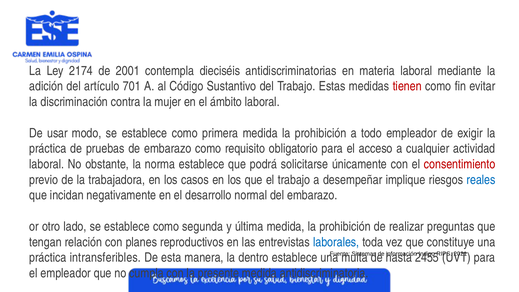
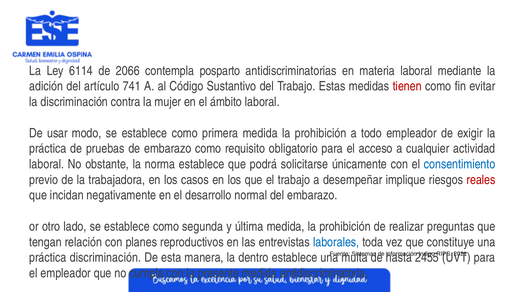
2174: 2174 -> 6114
2001: 2001 -> 2066
dieciséis: dieciséis -> posparto
701: 701 -> 741
consentimiento colour: red -> blue
reales colour: blue -> red
práctica intransferibles: intransferibles -> discriminación
